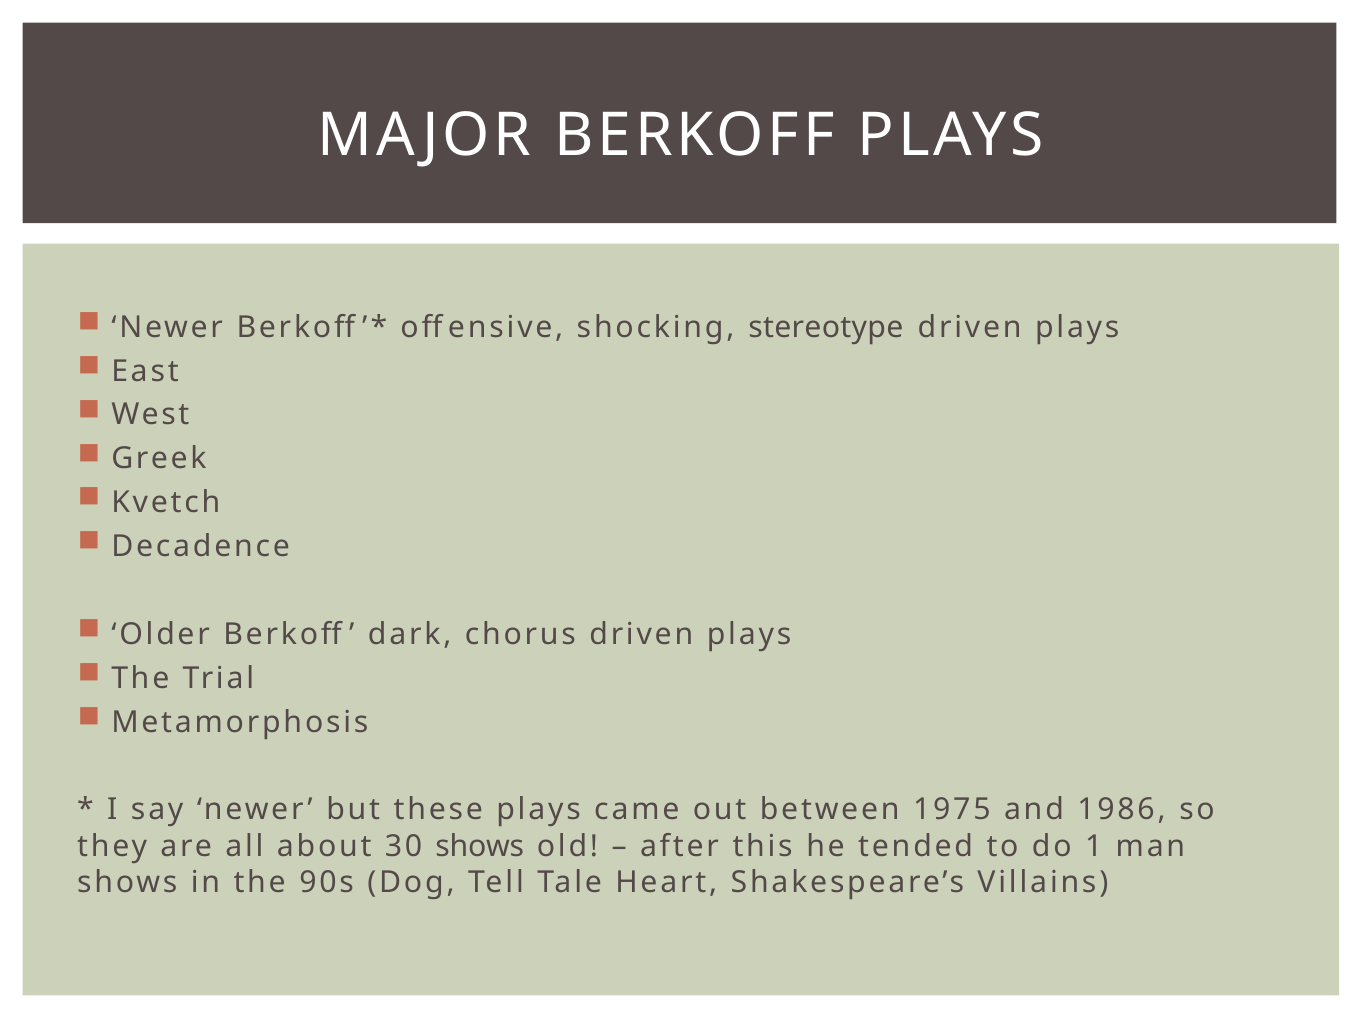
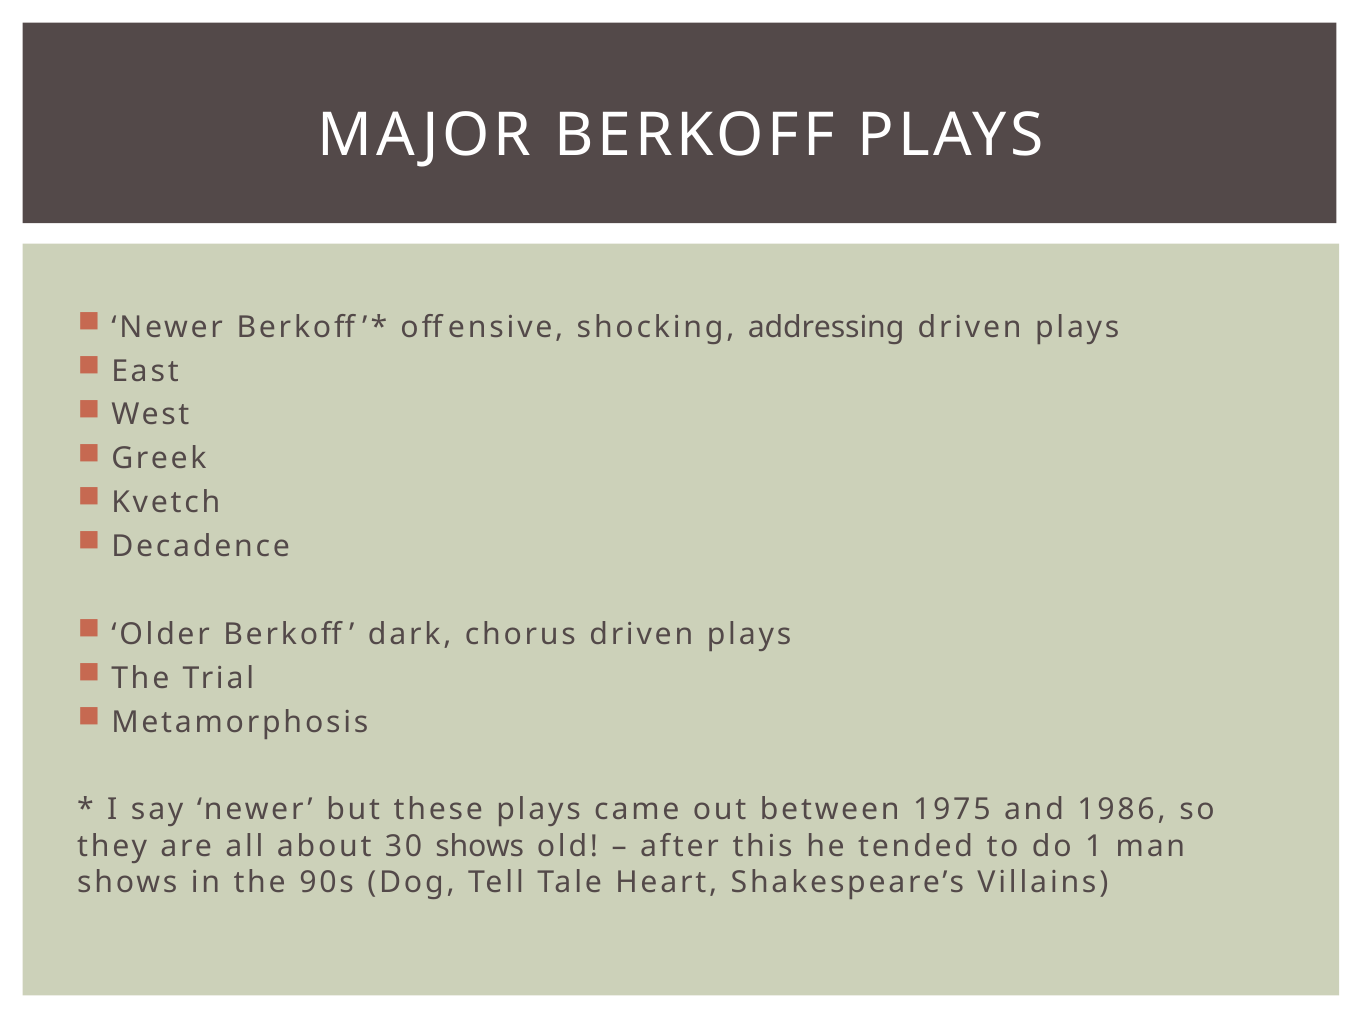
stereotype: stereotype -> addressing
